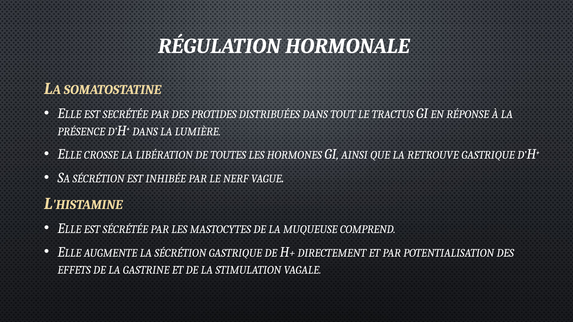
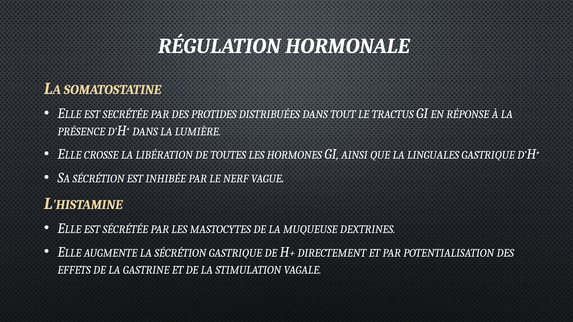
RETROUVE: RETROUVE -> LINGUALES
COMPREND: COMPREND -> DEXTRINES
